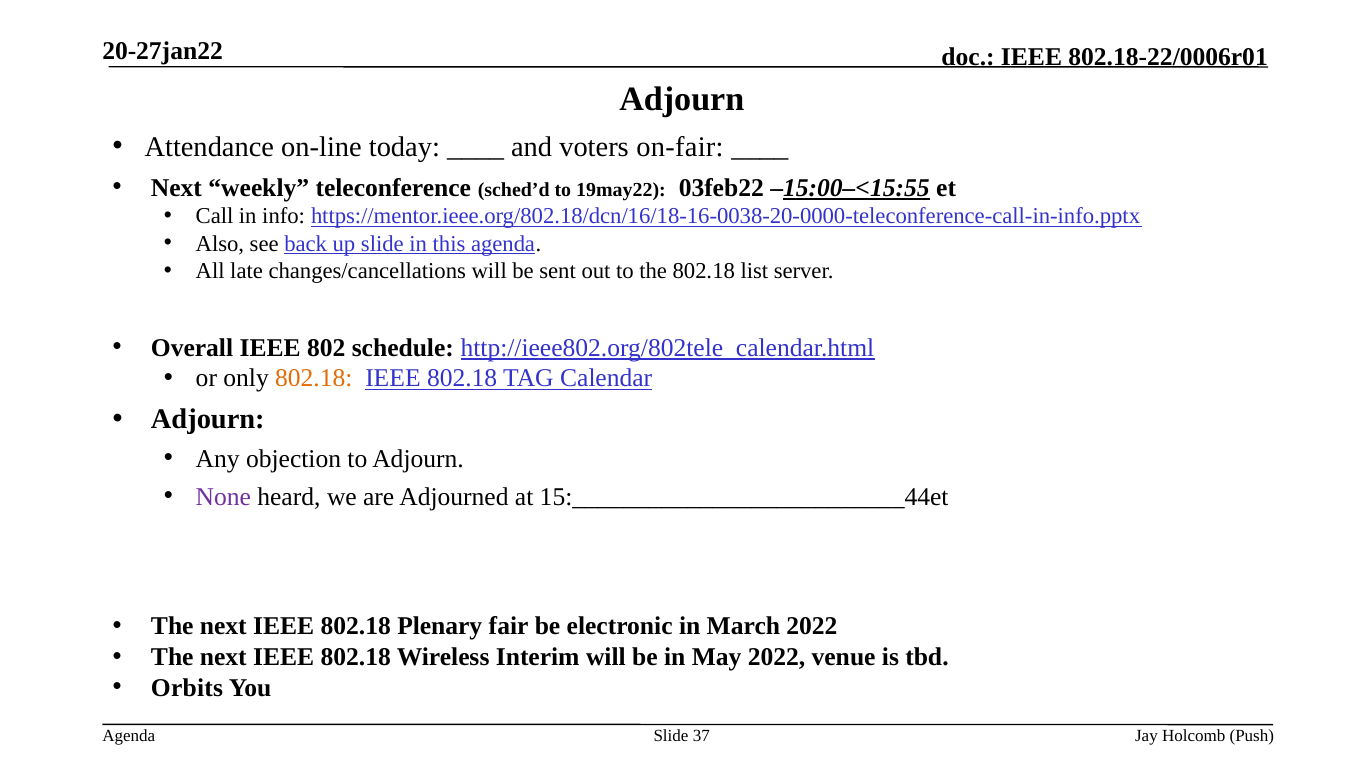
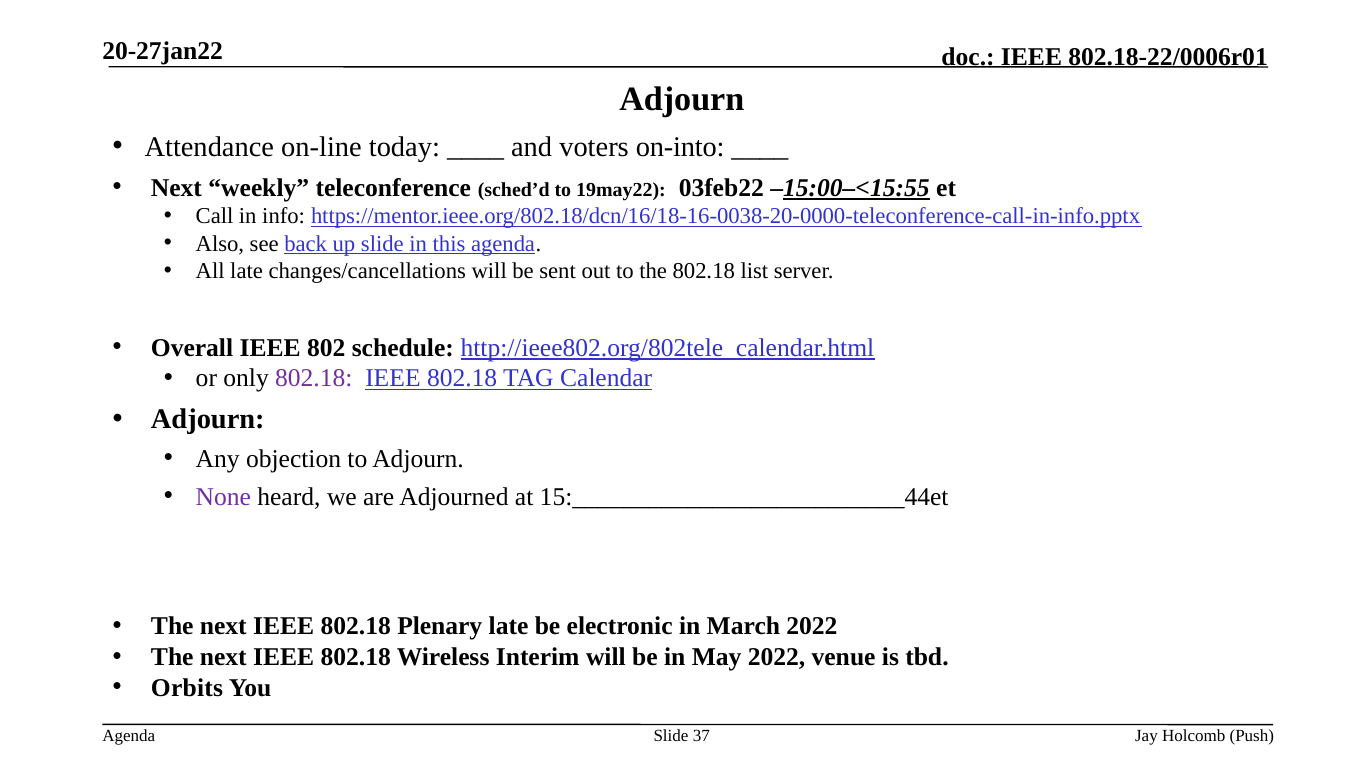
on-fair: on-fair -> on-into
802.18 at (314, 379) colour: orange -> purple
Plenary fair: fair -> late
